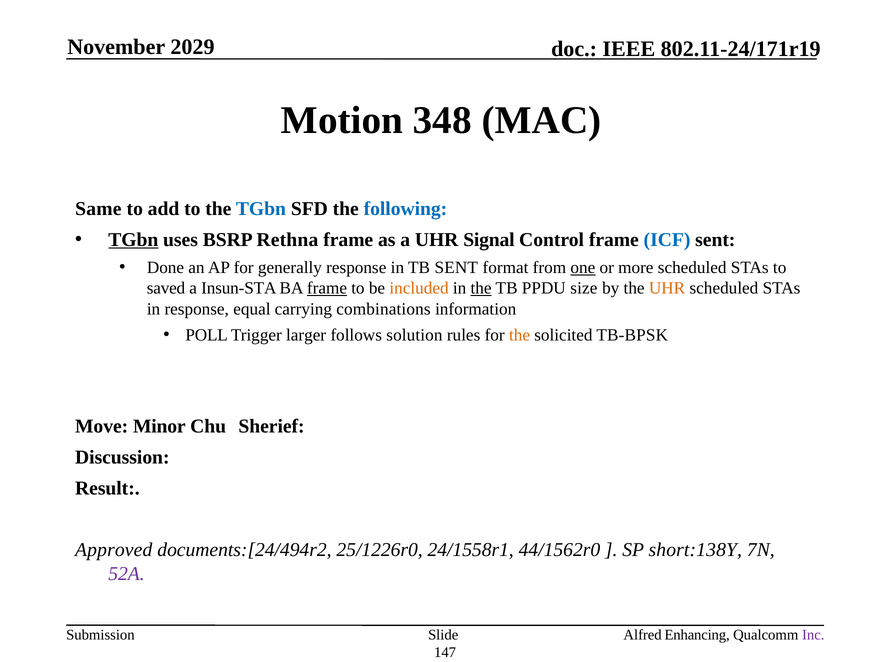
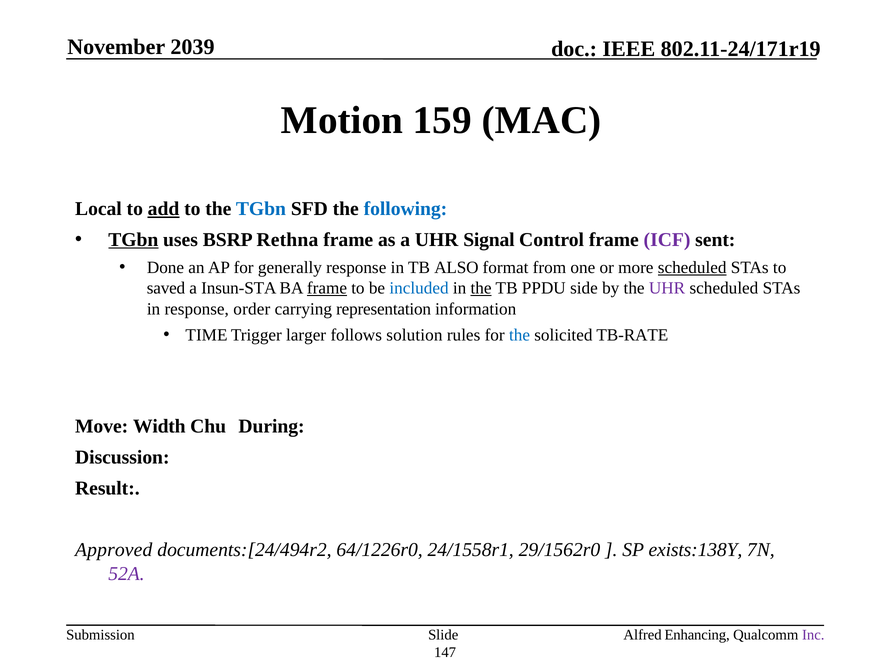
2029: 2029 -> 2039
348: 348 -> 159
Same: Same -> Local
add underline: none -> present
ICF colour: blue -> purple
TB SENT: SENT -> ALSO
one underline: present -> none
scheduled at (692, 268) underline: none -> present
included colour: orange -> blue
size: size -> side
UHR at (667, 288) colour: orange -> purple
equal: equal -> order
combinations: combinations -> representation
POLL: POLL -> TIME
the at (520, 335) colour: orange -> blue
TB-BPSK: TB-BPSK -> TB-RATE
Minor: Minor -> Width
Sherief: Sherief -> During
25/1226r0: 25/1226r0 -> 64/1226r0
44/1562r0: 44/1562r0 -> 29/1562r0
short:138Y: short:138Y -> exists:138Y
